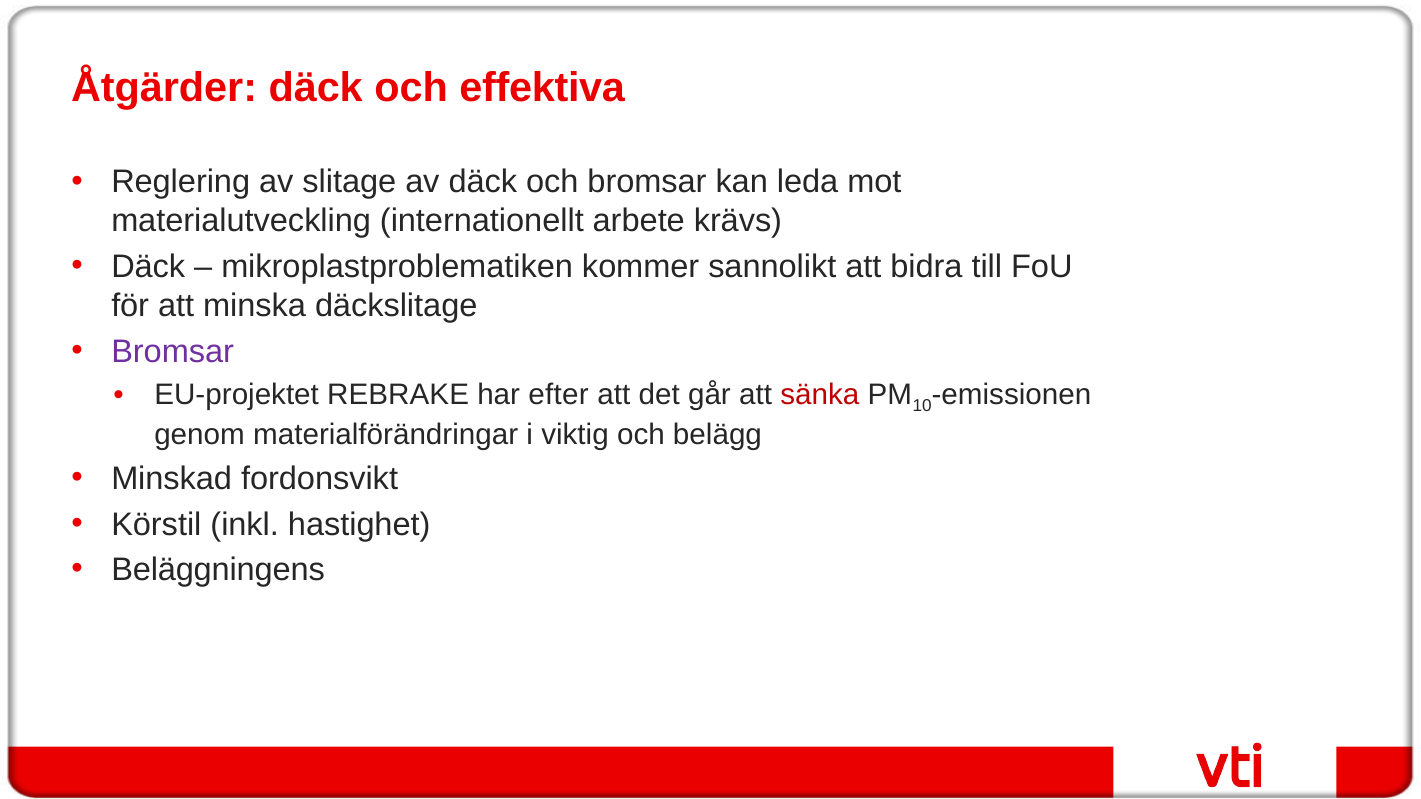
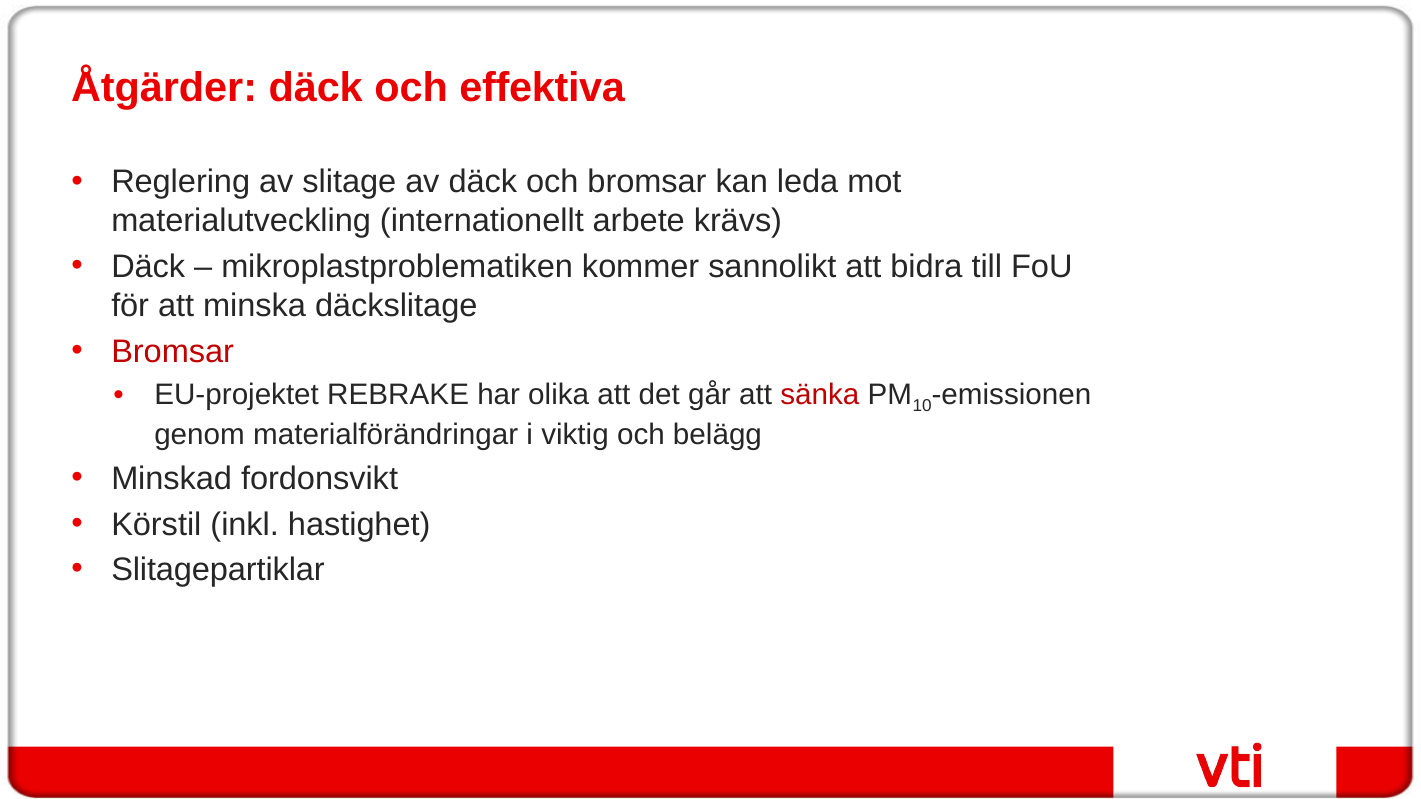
Bromsar at (173, 352) colour: purple -> red
efter: efter -> olika
Beläggningens: Beläggningens -> Slitagepartiklar
